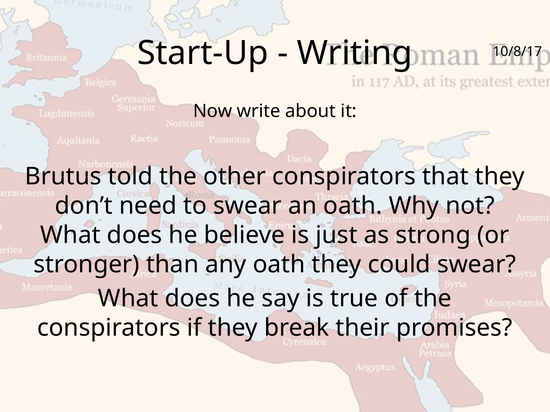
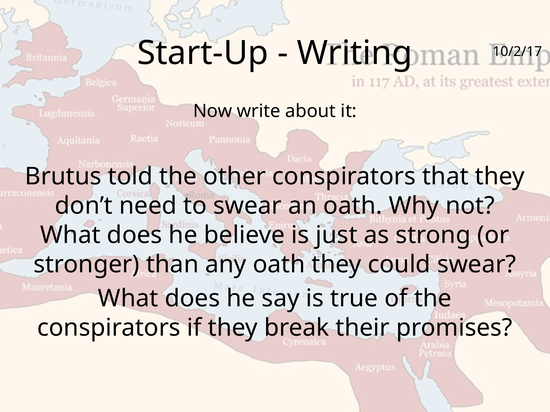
10/8/17: 10/8/17 -> 10/2/17
